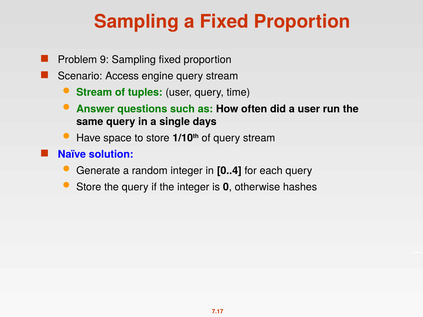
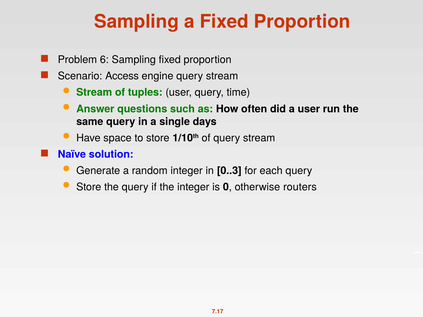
9: 9 -> 6
0..4: 0..4 -> 0..3
hashes: hashes -> routers
